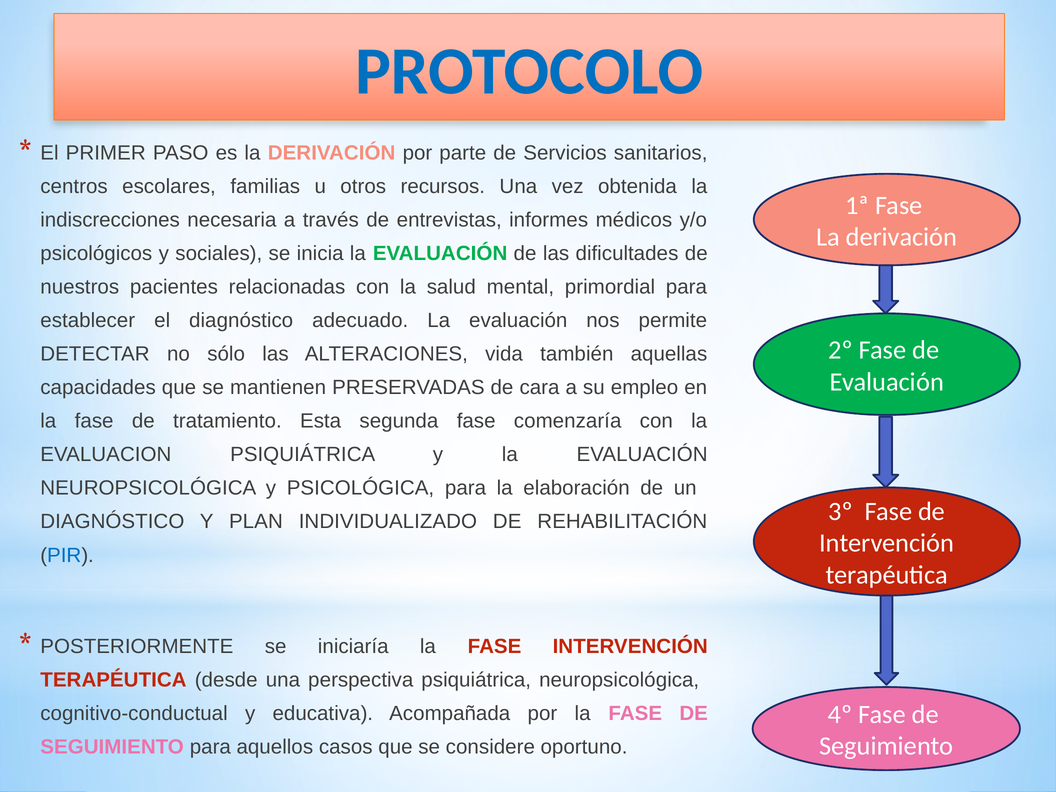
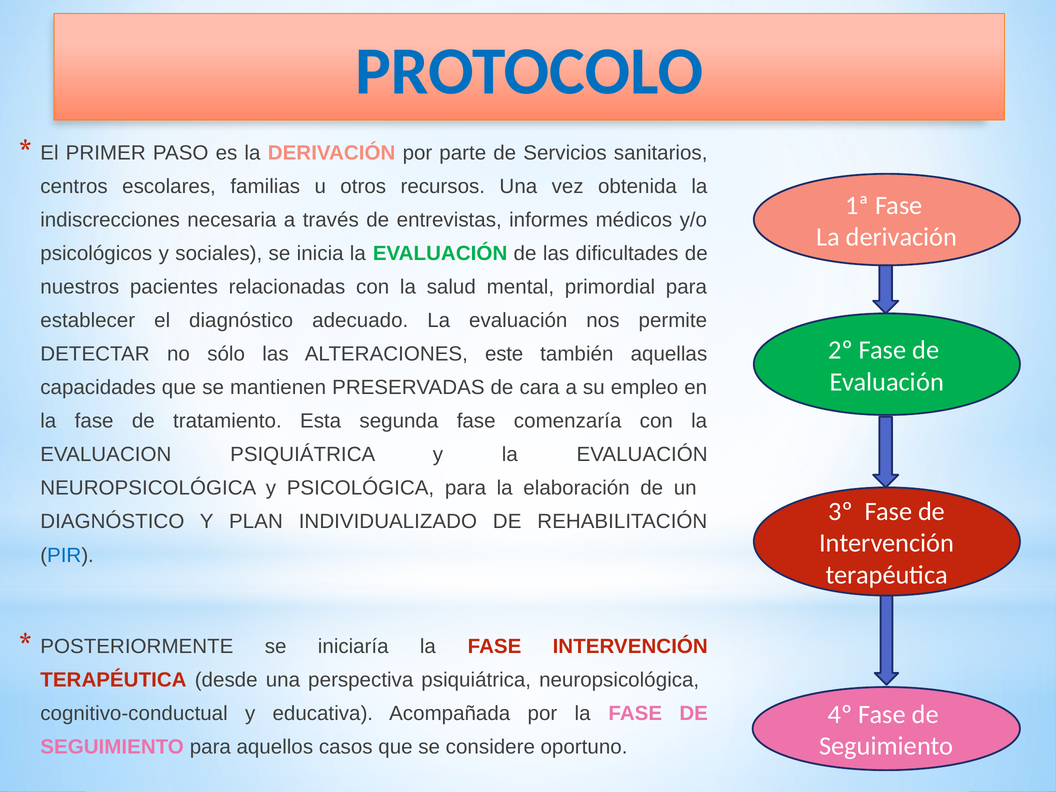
vida: vida -> este
